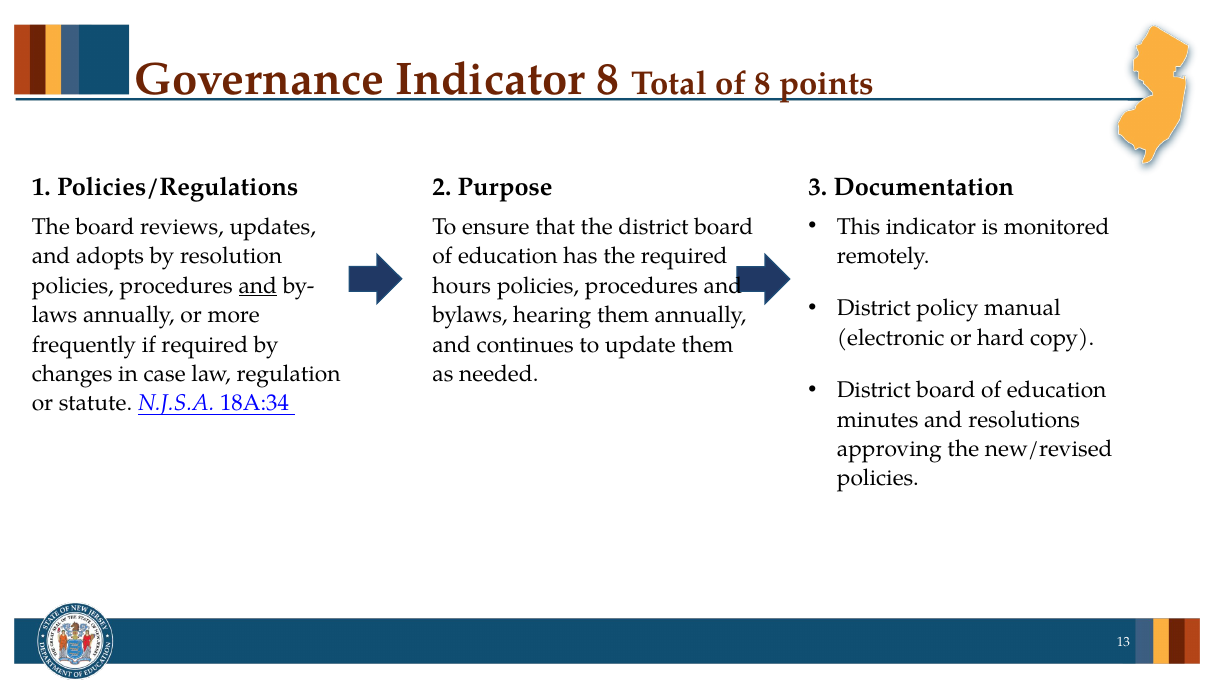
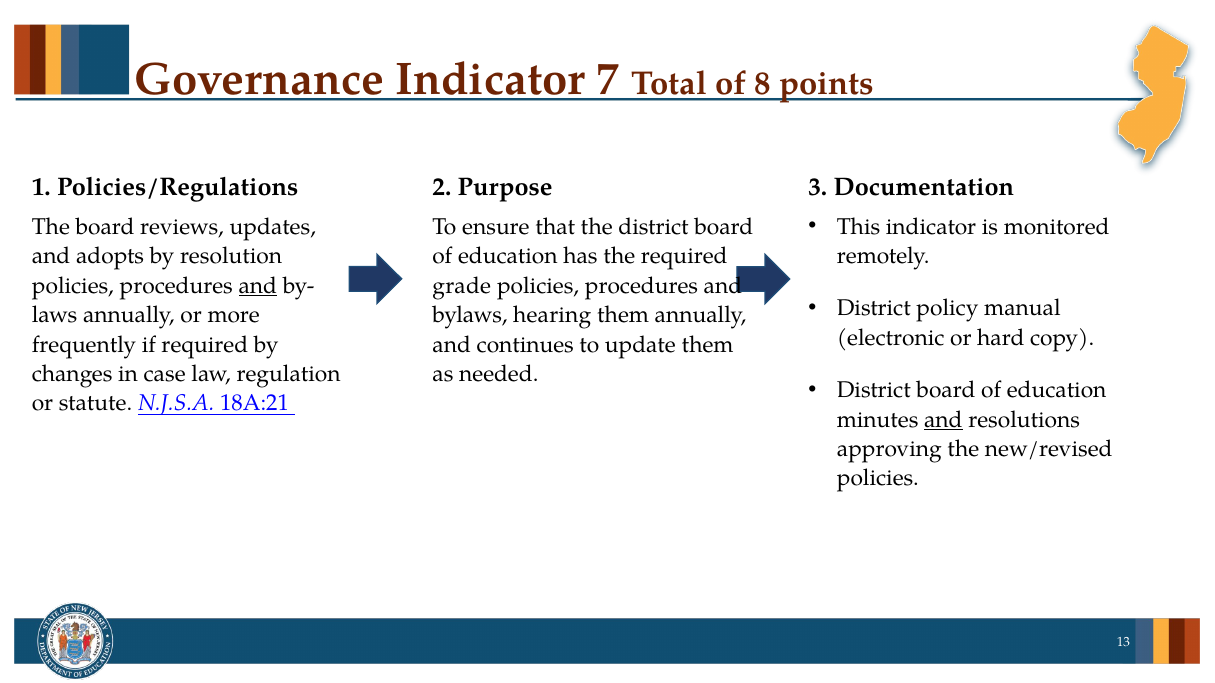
Indicator 8: 8 -> 7
hours: hours -> grade
18A:34: 18A:34 -> 18A:21
and at (943, 420) underline: none -> present
